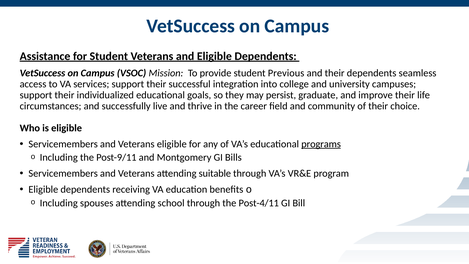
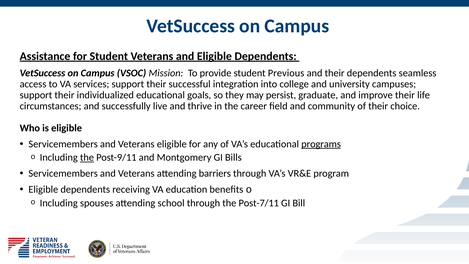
the at (87, 157) underline: none -> present
suitable: suitable -> barriers
Post-4/11: Post-4/11 -> Post-7/11
